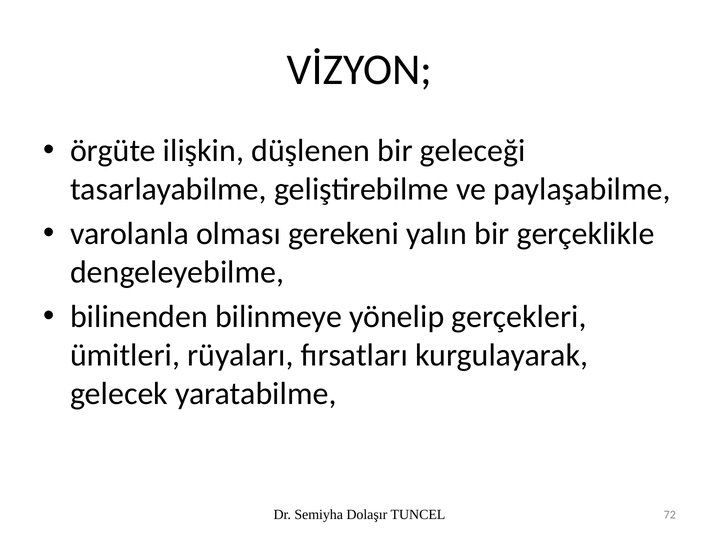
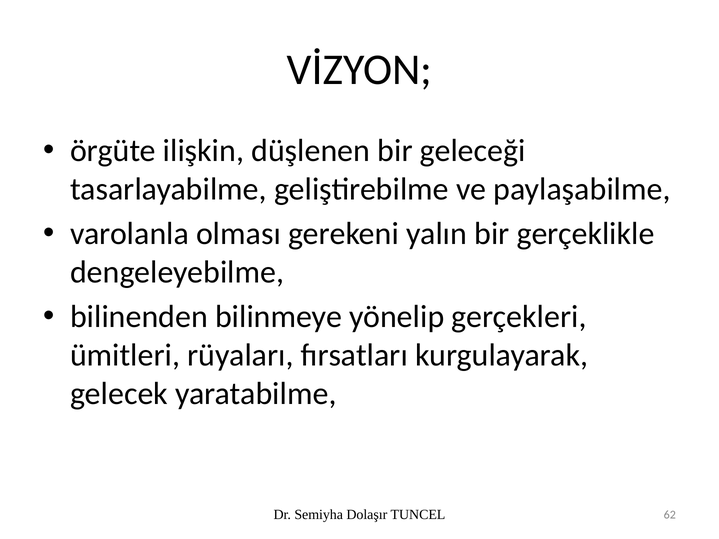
72: 72 -> 62
